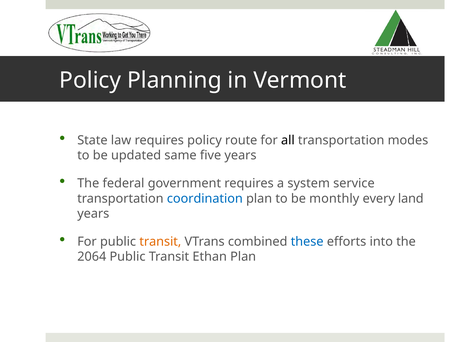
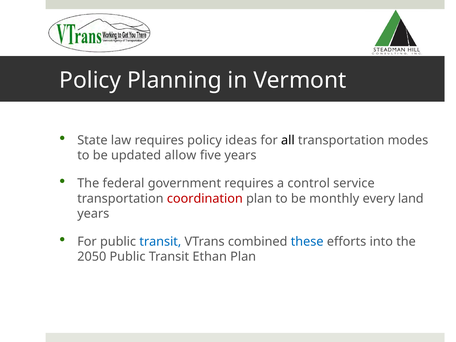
route: route -> ideas
same: same -> allow
system: system -> control
coordination colour: blue -> red
transit at (160, 242) colour: orange -> blue
2064: 2064 -> 2050
